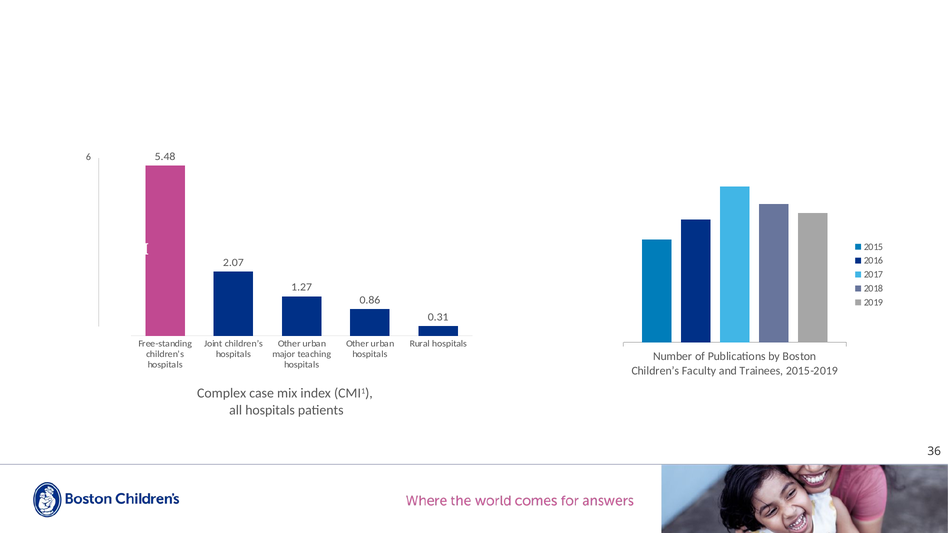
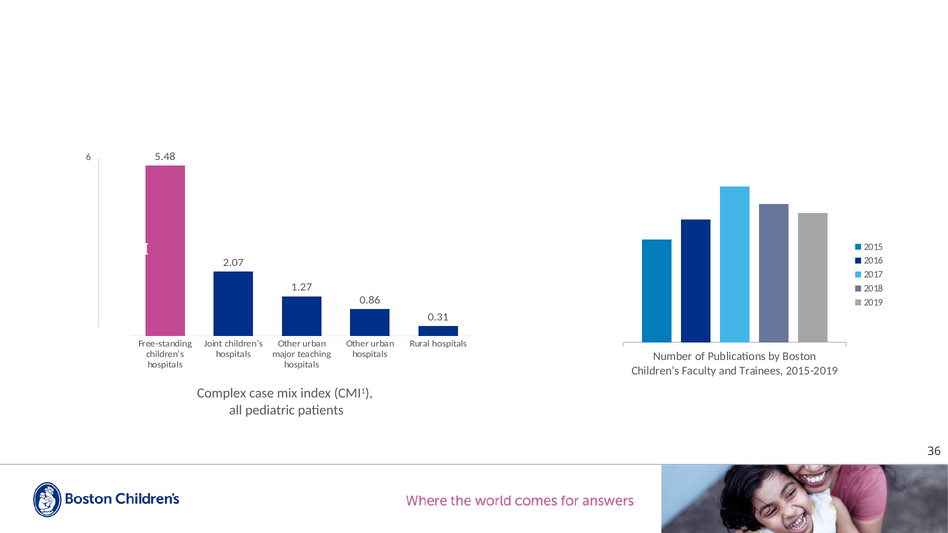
all hospitals: hospitals -> pediatric
